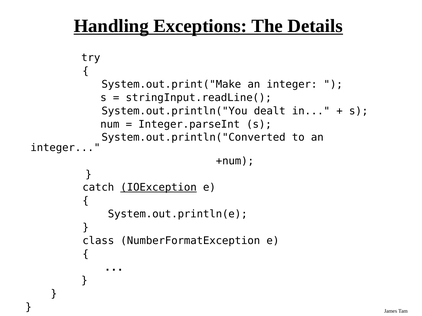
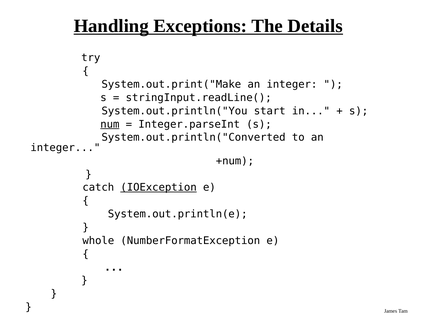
dealt: dealt -> start
num underline: none -> present
class: class -> whole
